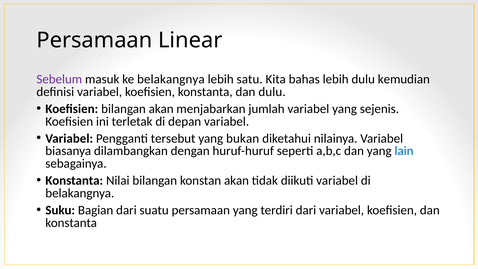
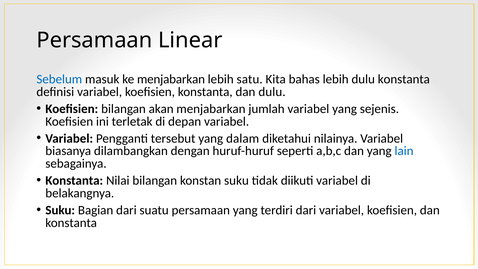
Sebelum colour: purple -> blue
ke belakangnya: belakangnya -> menjabarkan
dulu kemudian: kemudian -> konstanta
bukan: bukan -> dalam
konstan akan: akan -> suku
